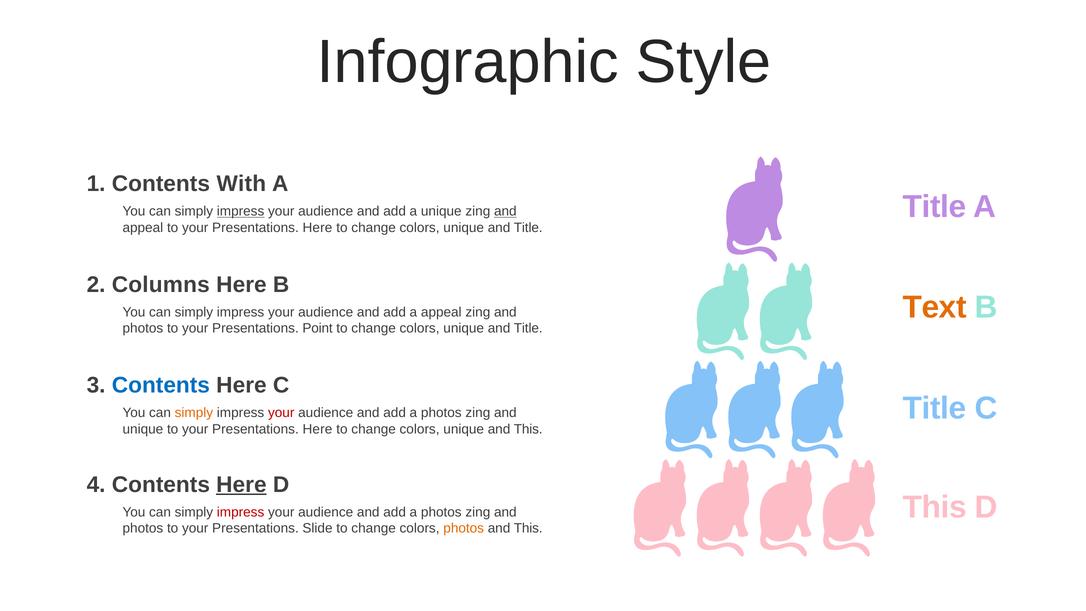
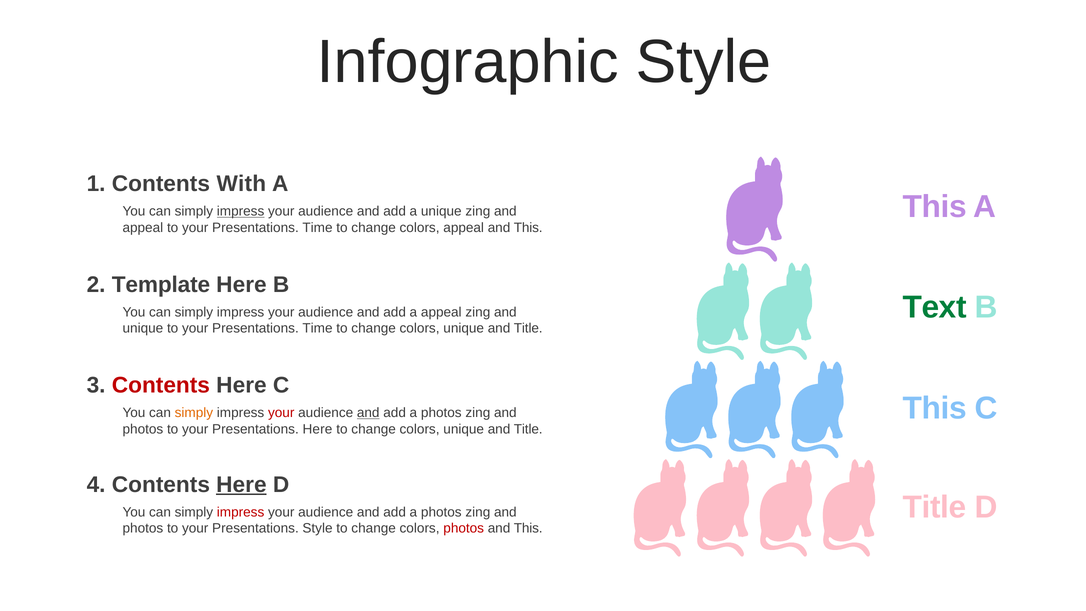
Title at (935, 207): Title -> This
and at (505, 211) underline: present -> none
Here at (317, 228): Here -> Time
unique at (464, 228): unique -> appeal
Title at (528, 228): Title -> This
Columns: Columns -> Template
Text colour: orange -> green
photos at (143, 328): photos -> unique
Point at (318, 328): Point -> Time
Contents at (161, 385) colour: blue -> red
Title at (935, 408): Title -> This
and at (368, 413) underline: none -> present
unique at (143, 429): unique -> photos
This at (528, 429): This -> Title
This at (935, 507): This -> Title
Presentations Slide: Slide -> Style
photos at (464, 528) colour: orange -> red
